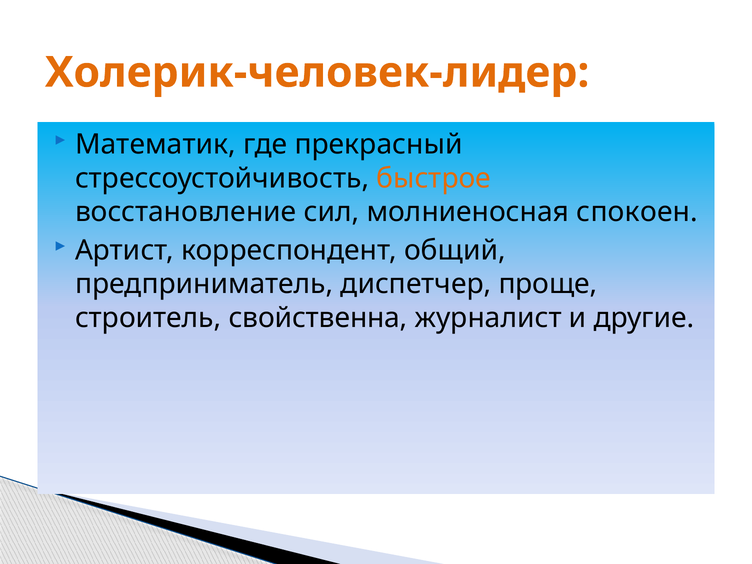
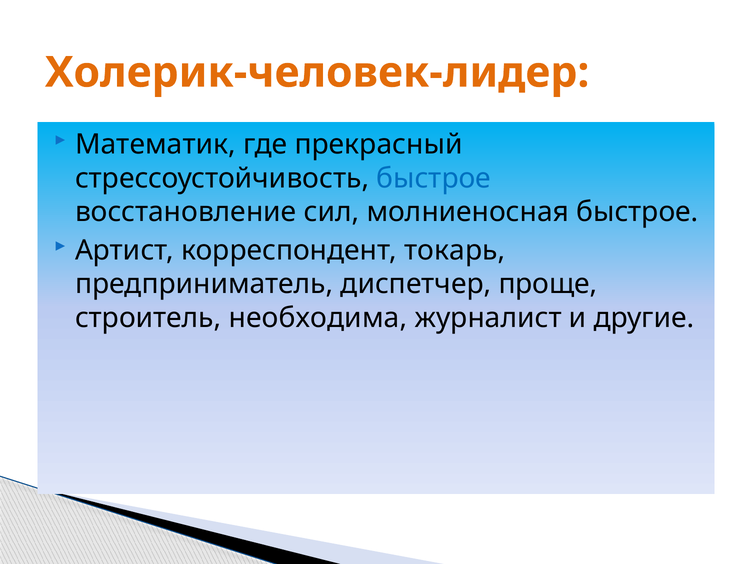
быстрое at (434, 178) colour: orange -> blue
молниеносная спокоен: спокоен -> быстрое
общий: общий -> токарь
свойственна: свойственна -> необходима
